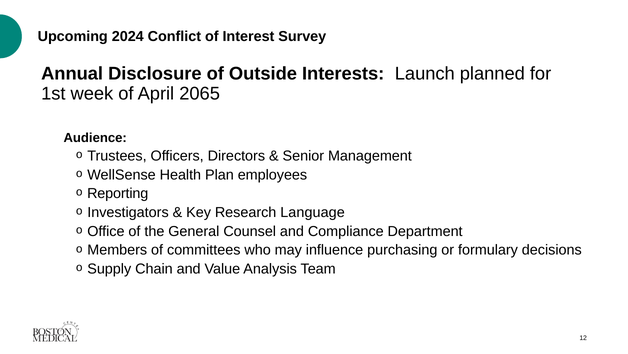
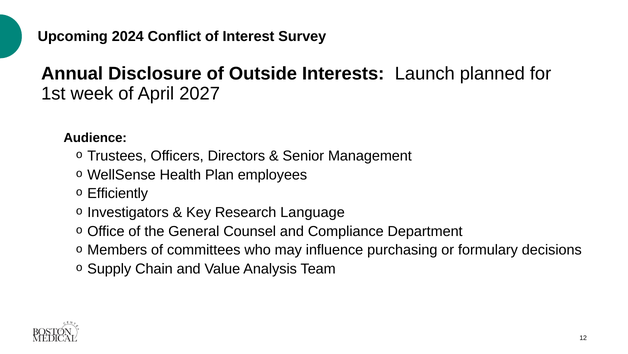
2065: 2065 -> 2027
Reporting: Reporting -> Efficiently
